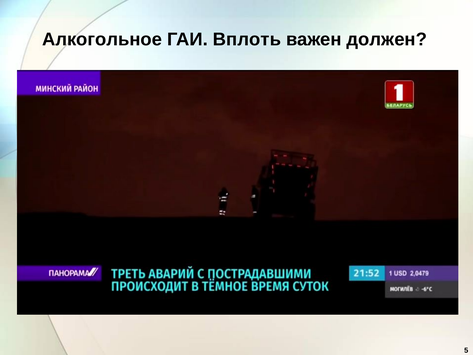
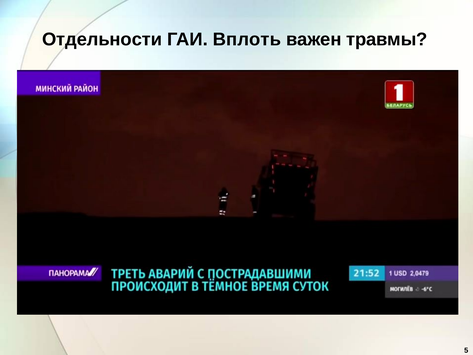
Алкогольное: Алкогольное -> Отдельности
должен: должен -> травмы
